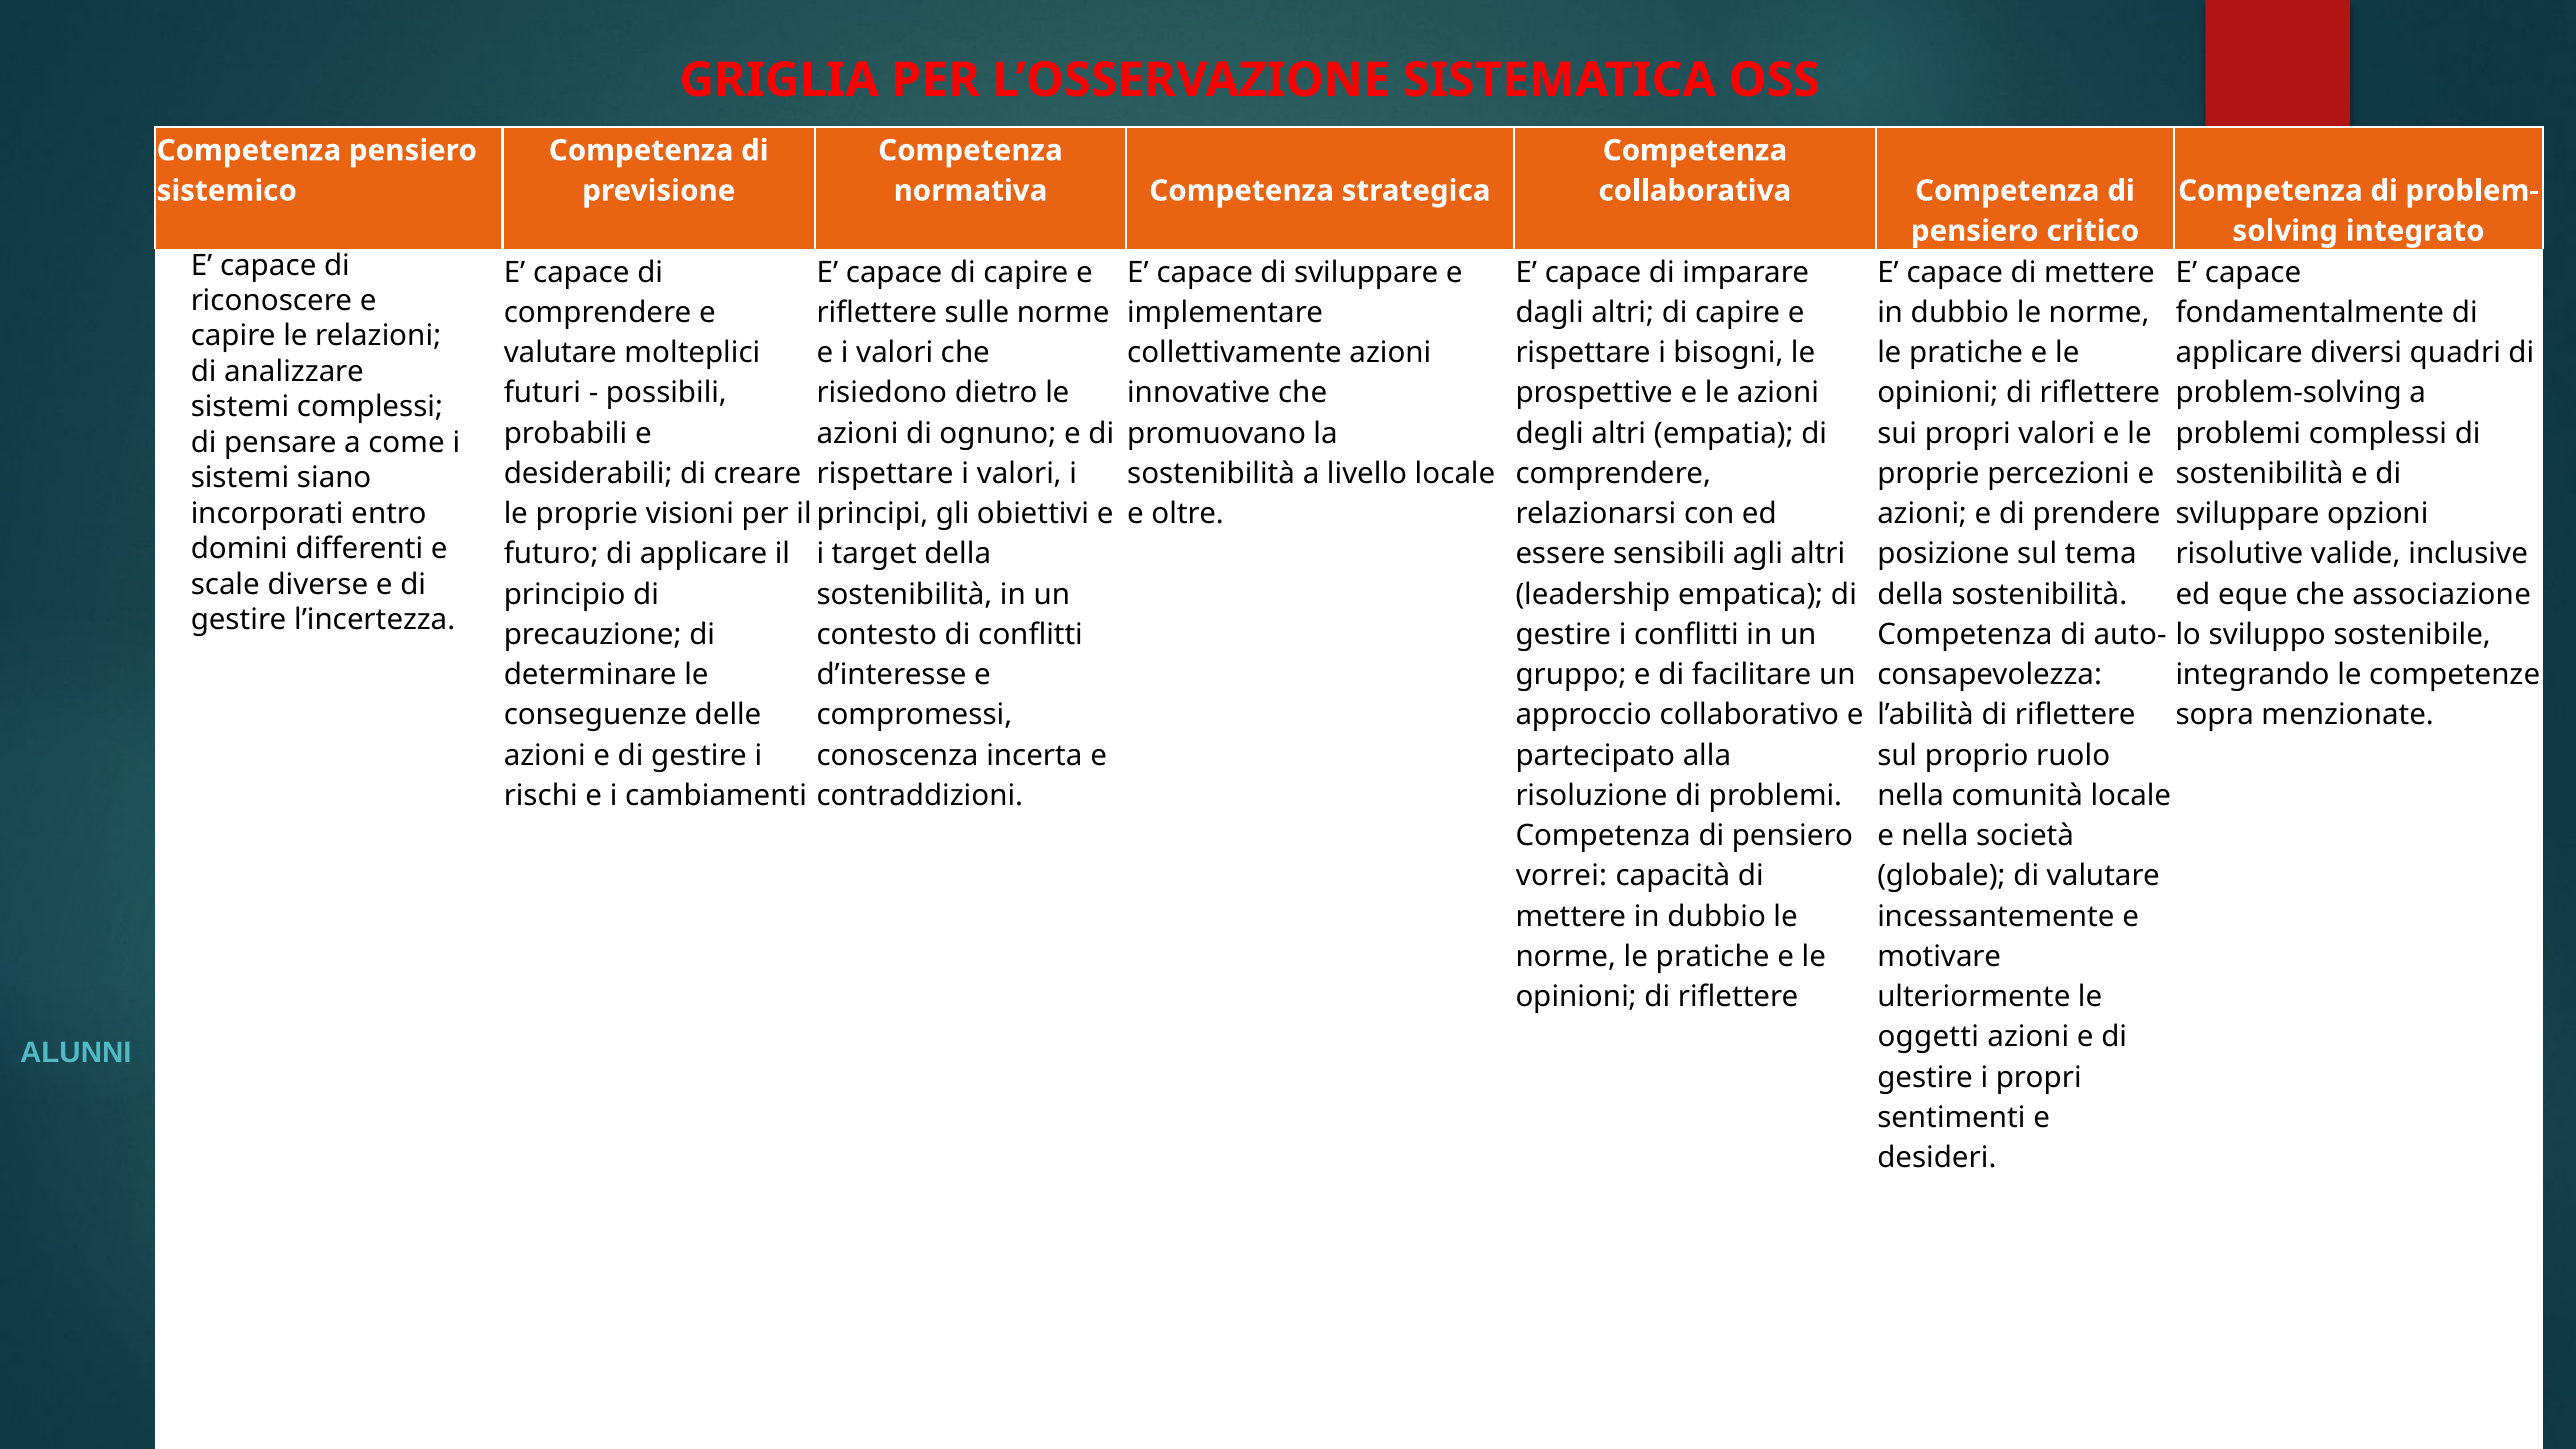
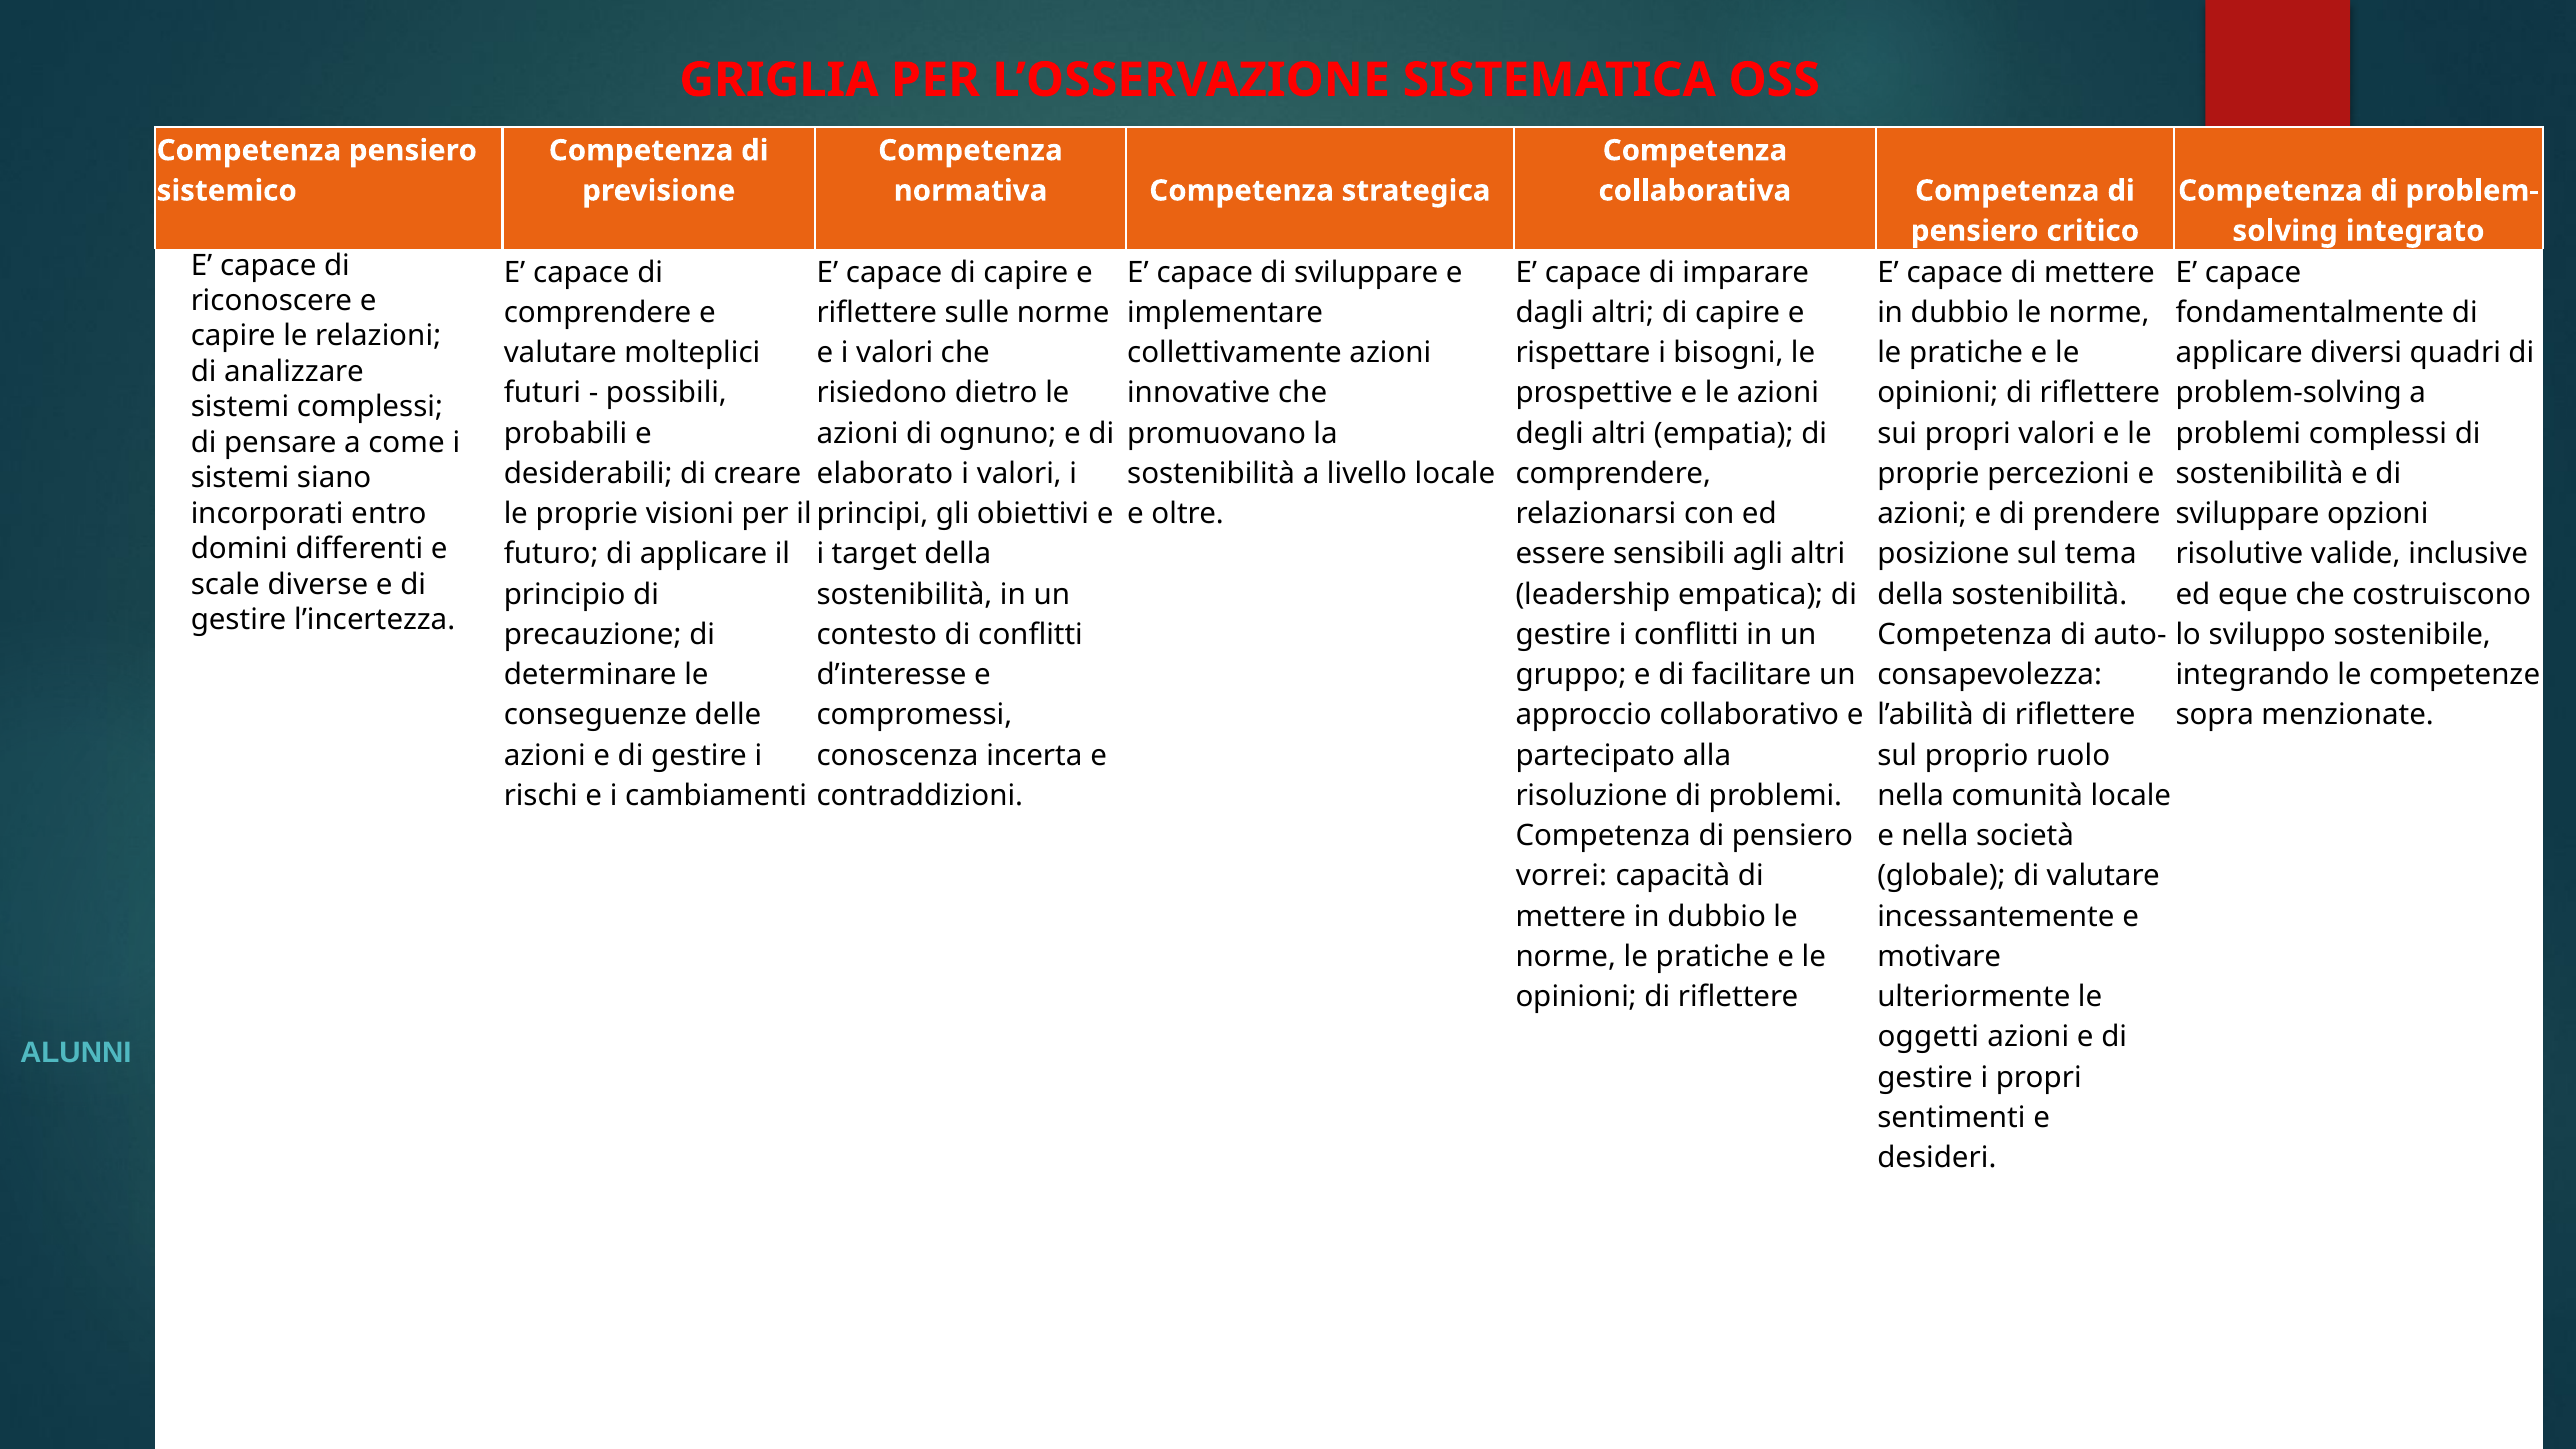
rispettare at (885, 474): rispettare -> elaborato
associazione: associazione -> costruiscono
